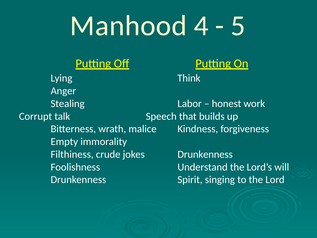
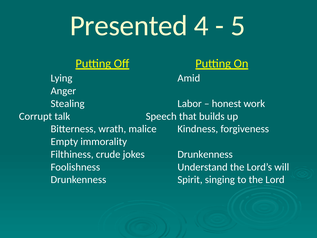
Manhood: Manhood -> Presented
Think: Think -> Amid
